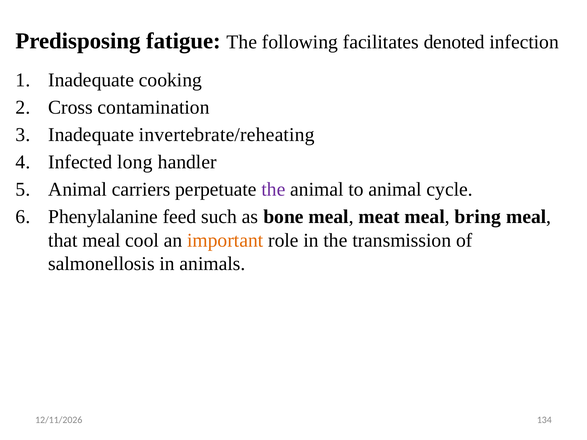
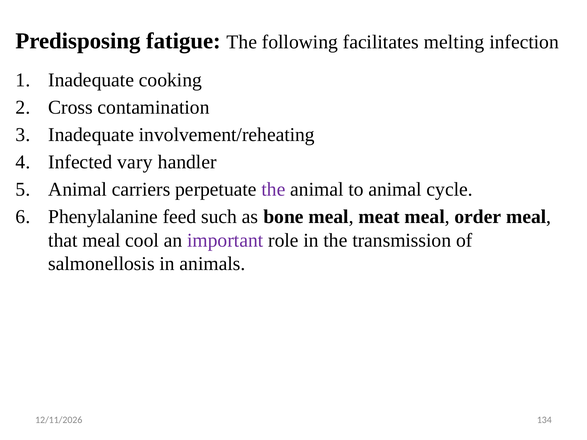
denoted: denoted -> melting
invertebrate/reheating: invertebrate/reheating -> involvement/reheating
long: long -> vary
bring: bring -> order
important colour: orange -> purple
